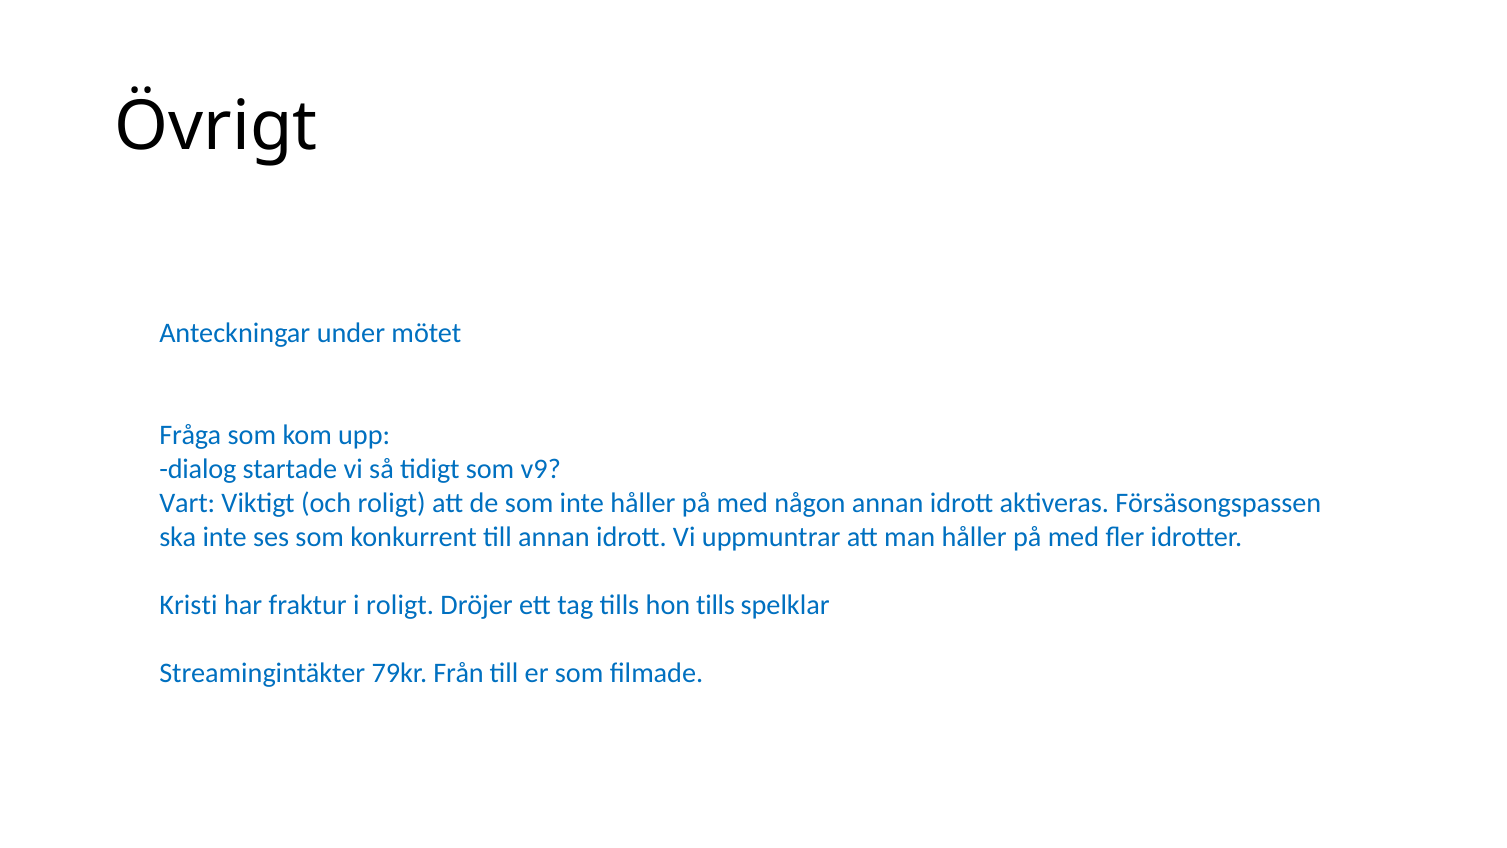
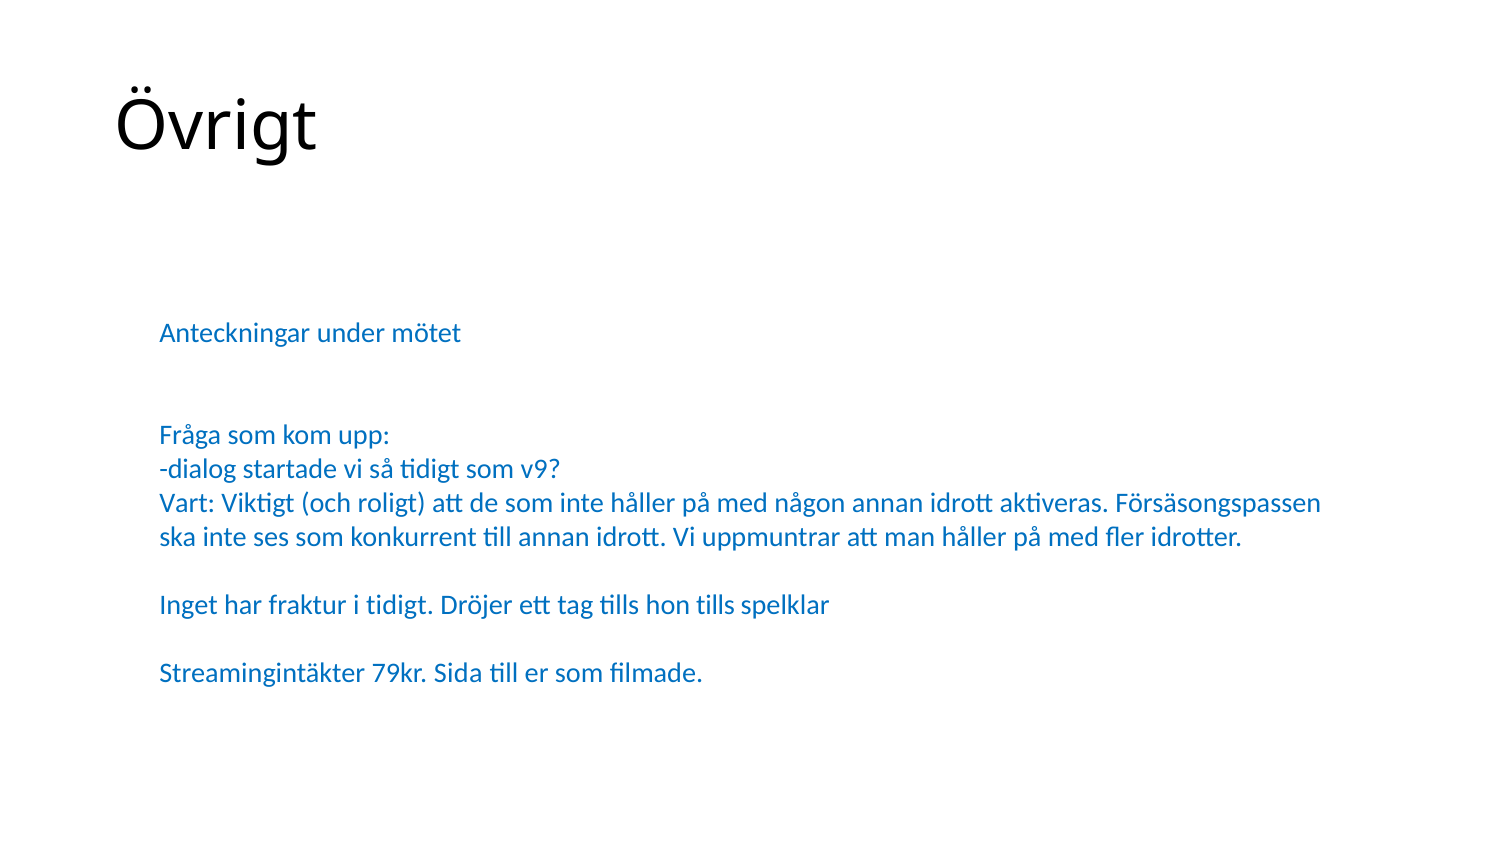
Kristi: Kristi -> Inget
i roligt: roligt -> tidigt
Från: Från -> Sida
